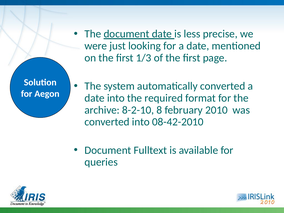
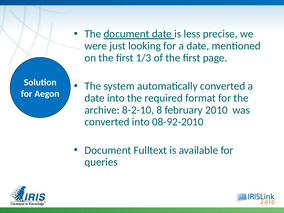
08-42-2010: 08-42-2010 -> 08-92-2010
